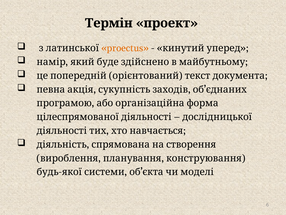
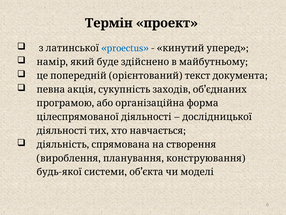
proectus colour: orange -> blue
